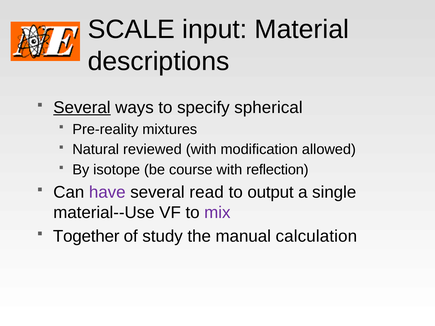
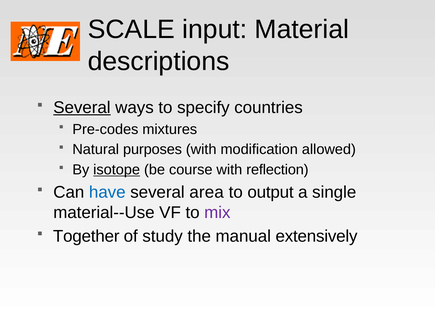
spherical: spherical -> countries
Pre-reality: Pre-reality -> Pre-codes
reviewed: reviewed -> purposes
isotope underline: none -> present
have colour: purple -> blue
read: read -> area
calculation: calculation -> extensively
